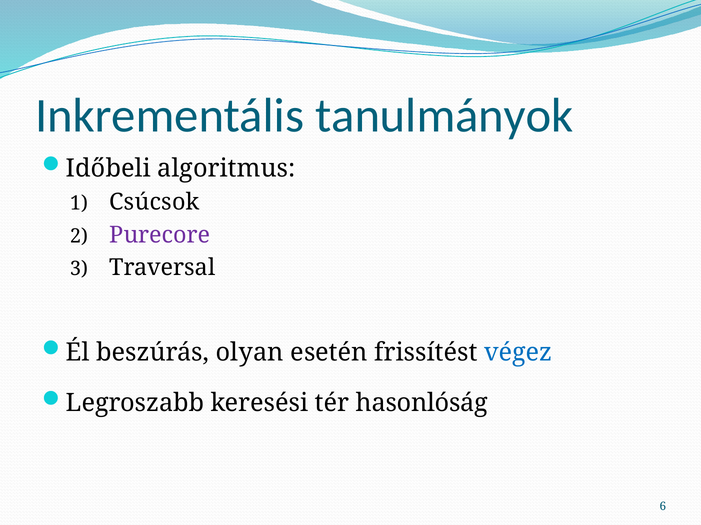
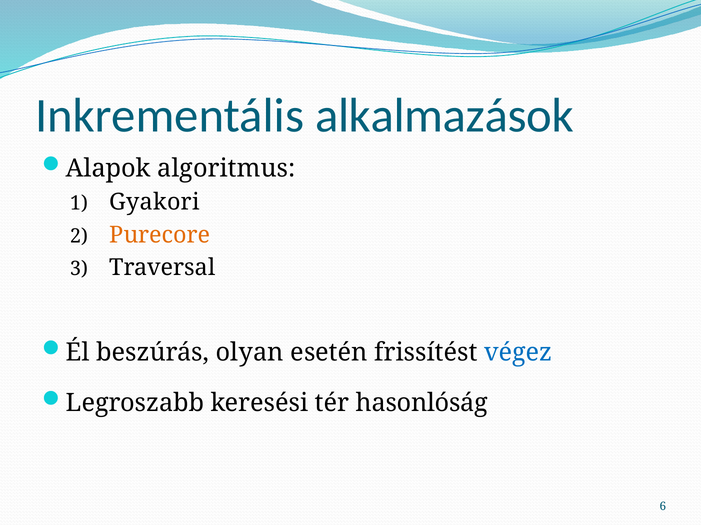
tanulmányok: tanulmányok -> alkalmazások
Időbeli: Időbeli -> Alapok
Csúcsok: Csúcsok -> Gyakori
Purecore colour: purple -> orange
